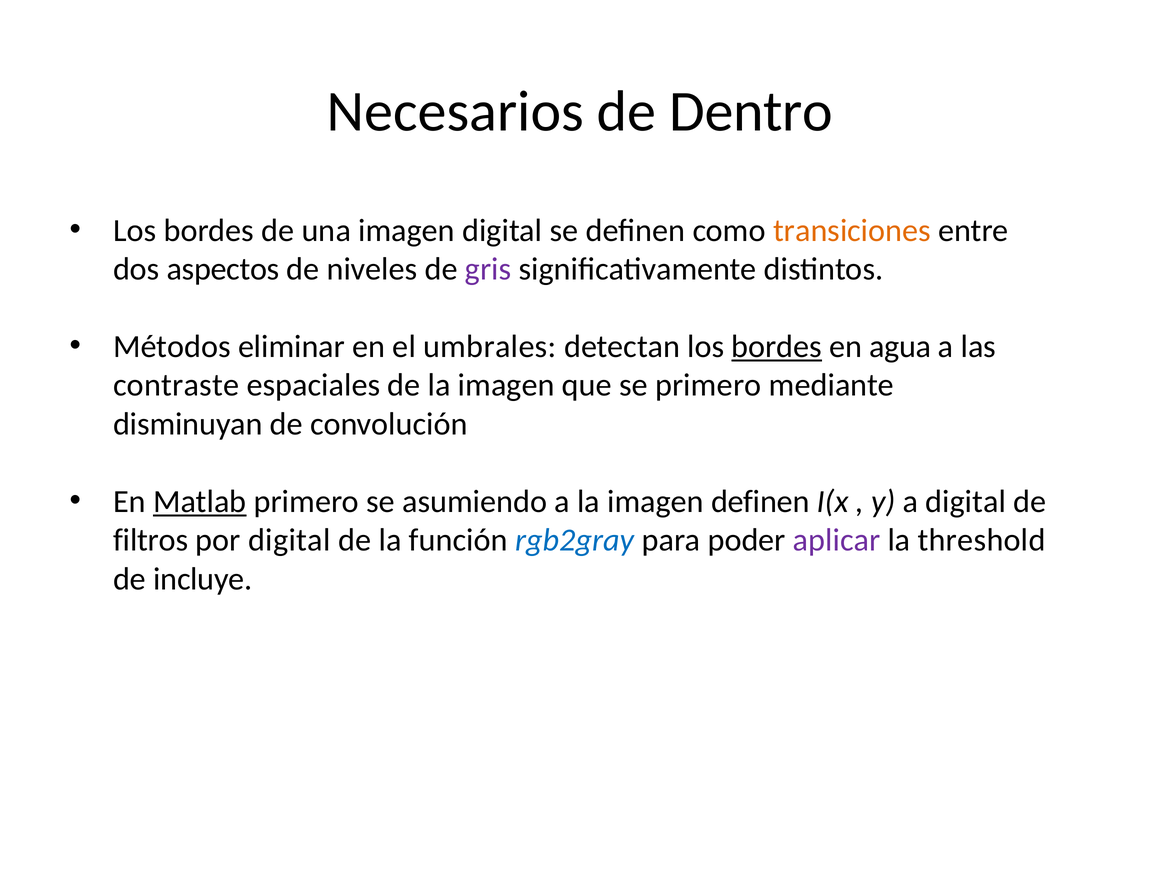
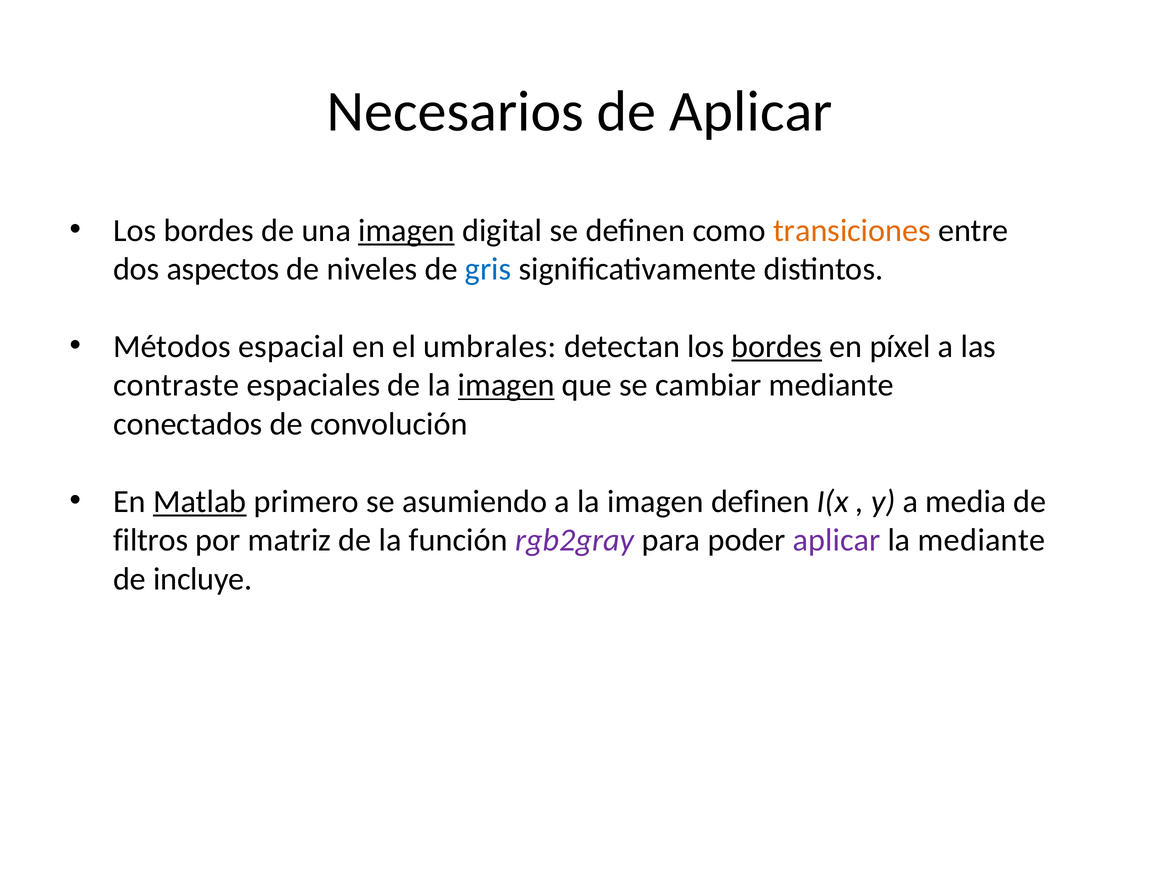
de Dentro: Dentro -> Aplicar
imagen at (406, 230) underline: none -> present
gris colour: purple -> blue
eliminar: eliminar -> espacial
agua: agua -> píxel
imagen at (506, 385) underline: none -> present
se primero: primero -> cambiar
disminuyan: disminuyan -> conectados
a digital: digital -> media
por digital: digital -> matriz
rgb2gray colour: blue -> purple
la threshold: threshold -> mediante
